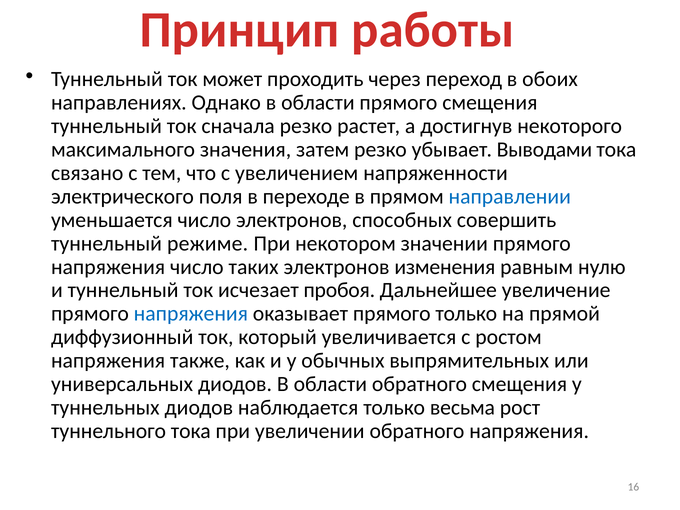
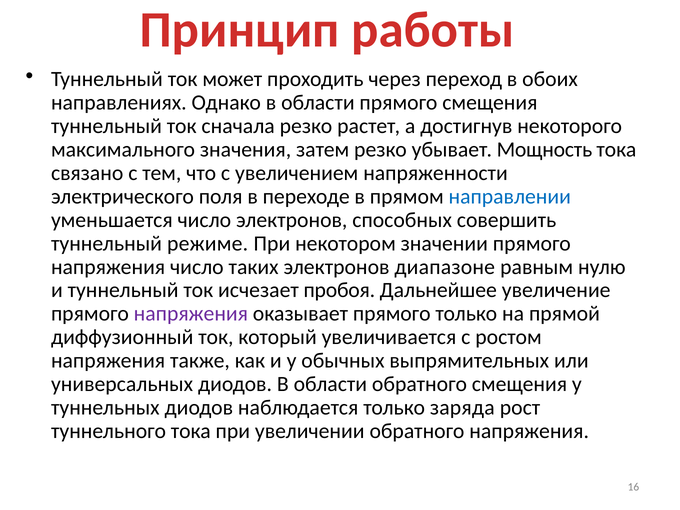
Выводами: Выводами -> Мощность
изменения: изменения -> диапазоне
напряжения at (191, 314) colour: blue -> purple
весьма: весьма -> заряда
